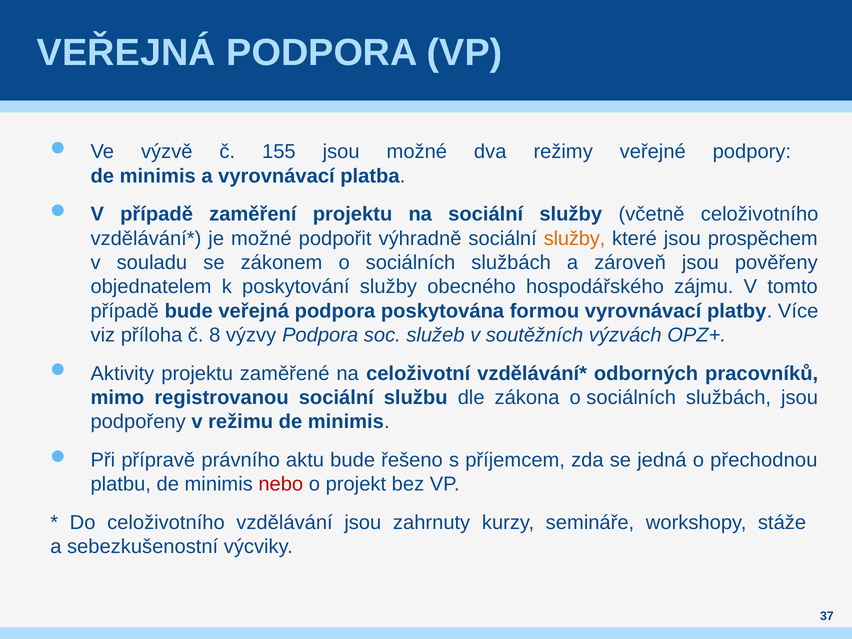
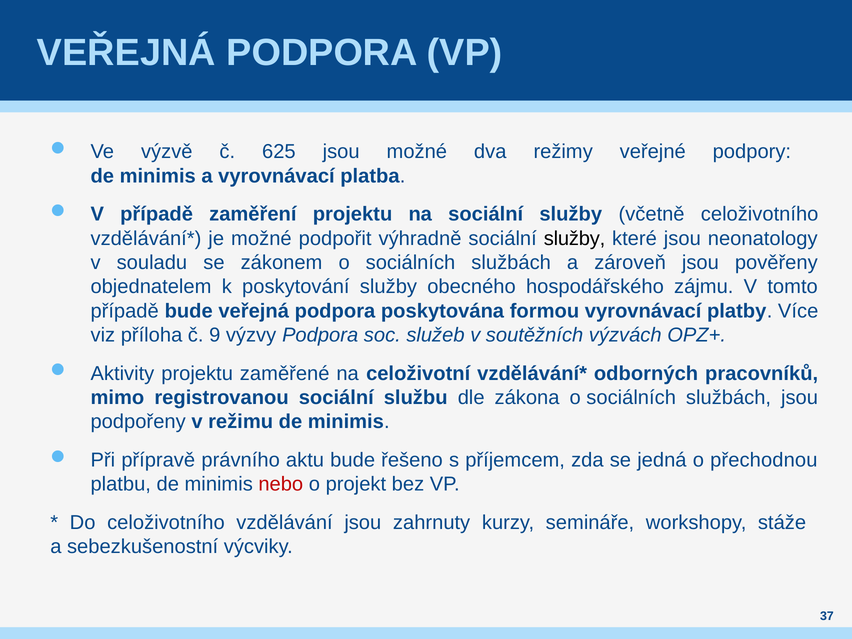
155: 155 -> 625
služby at (574, 238) colour: orange -> black
prospěchem: prospěchem -> neonatology
8: 8 -> 9
